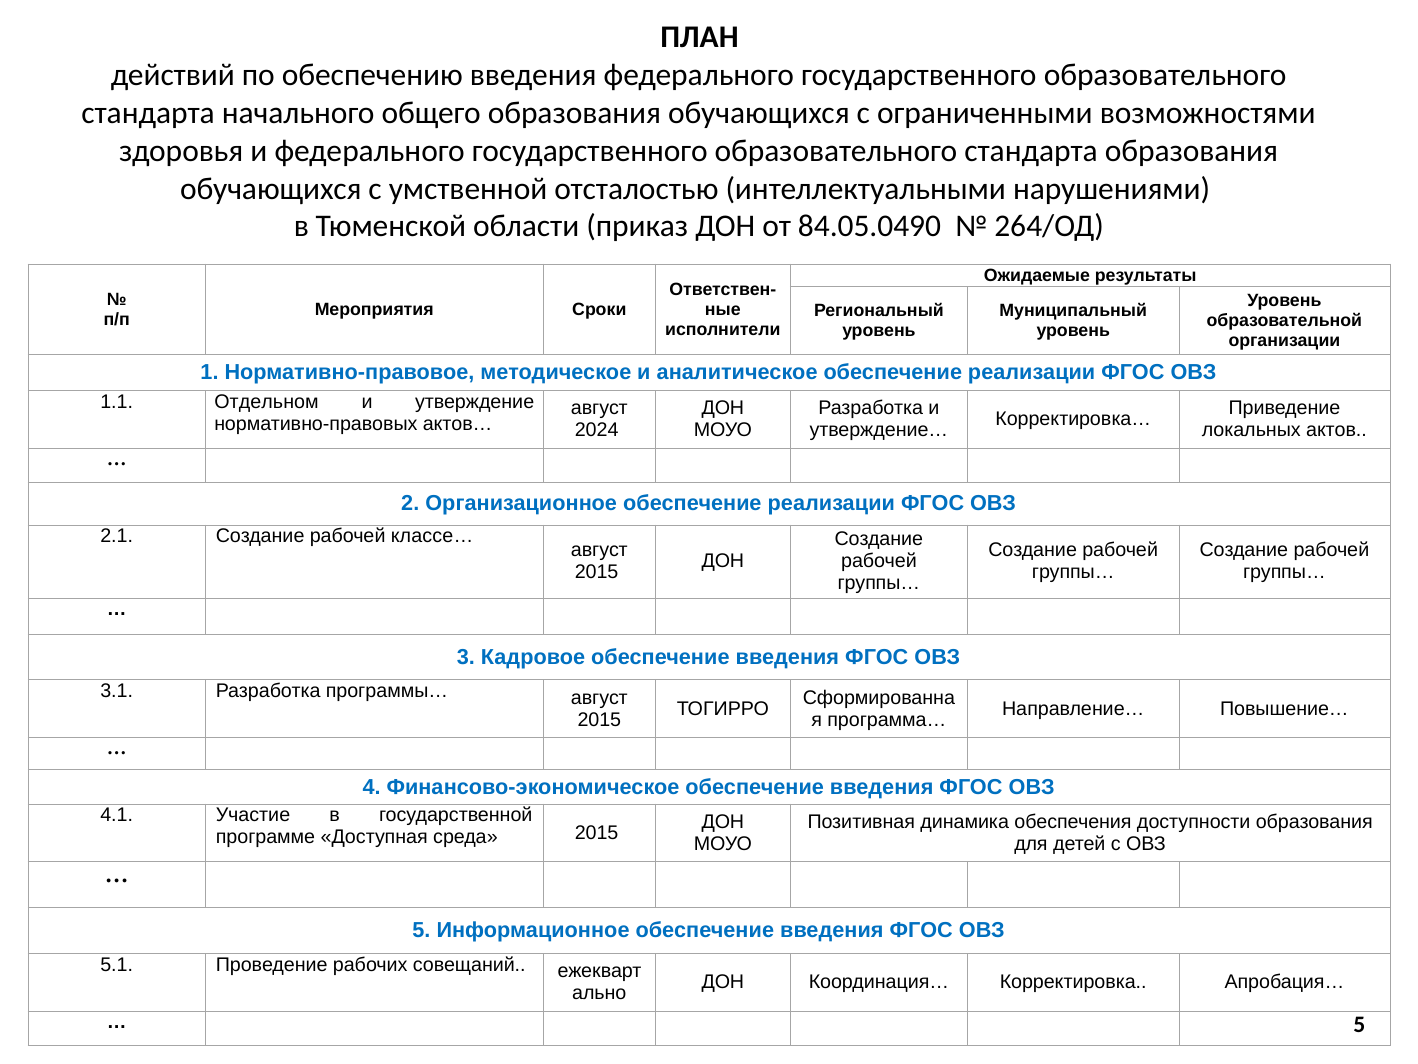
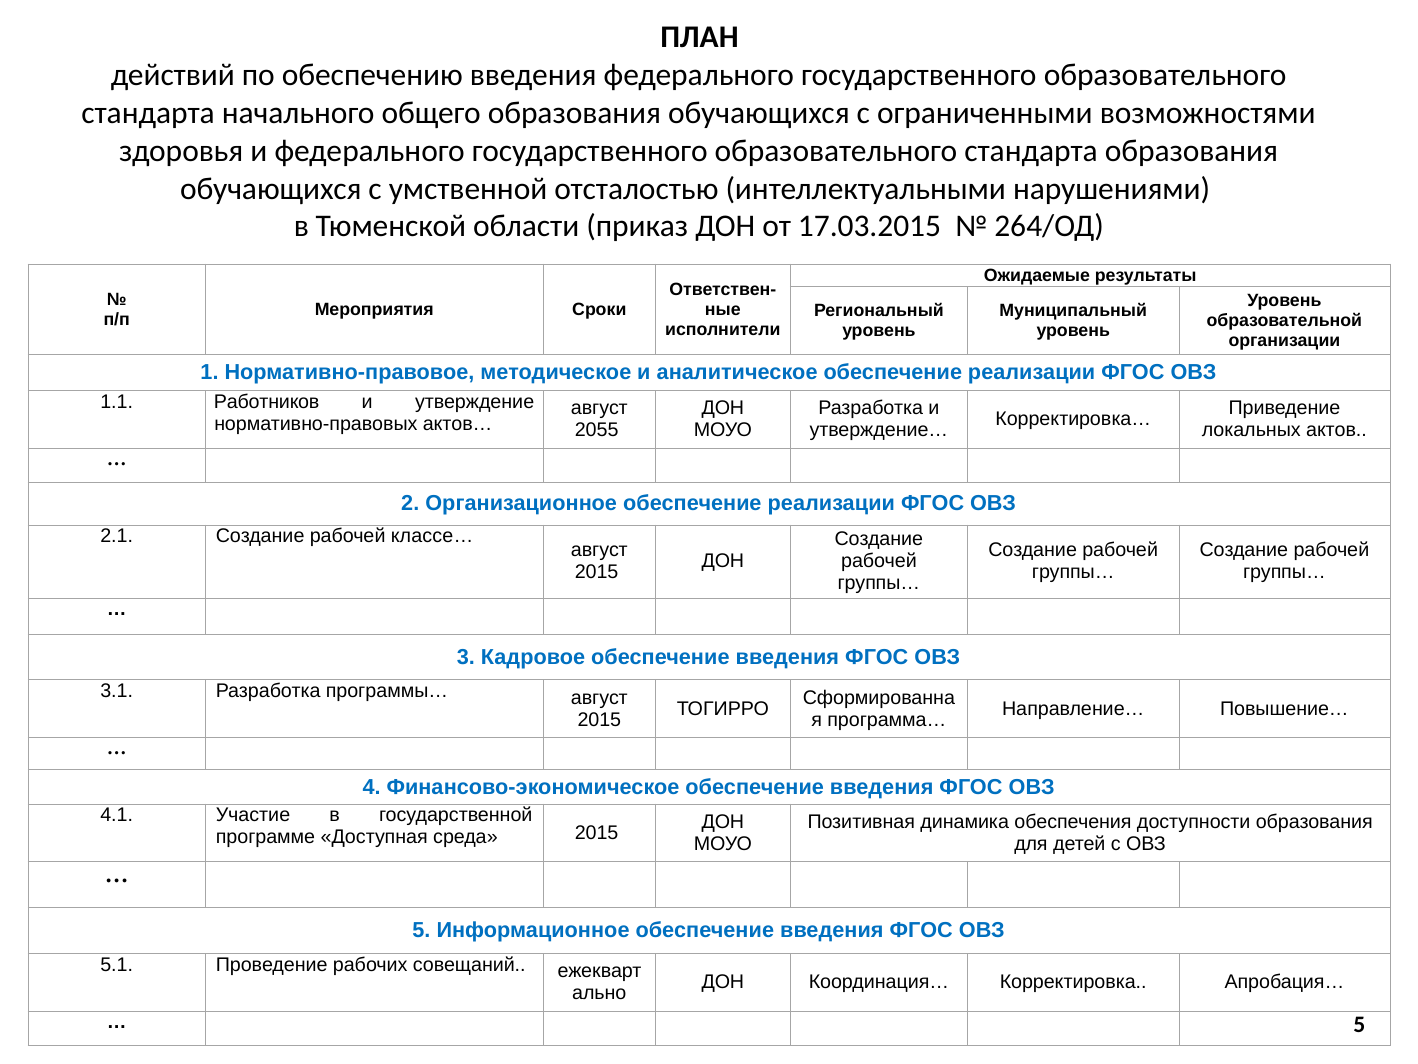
84.05.0490: 84.05.0490 -> 17.03.2015
Отдельном: Отдельном -> Работников
2024: 2024 -> 2055
